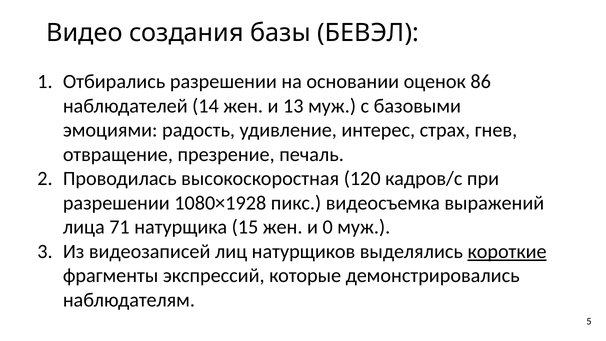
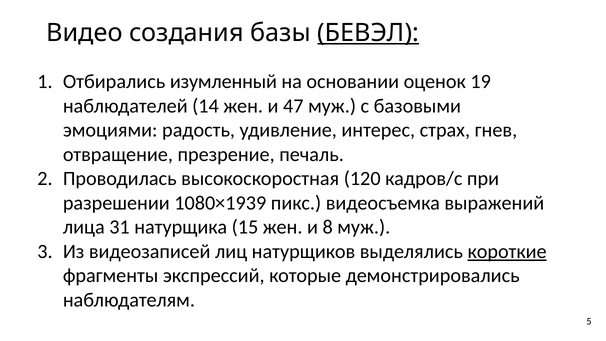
БЕВЭЛ underline: none -> present
Отбирались разрешении: разрешении -> изумленный
86: 86 -> 19
13: 13 -> 47
1080×1928: 1080×1928 -> 1080×1939
71: 71 -> 31
0: 0 -> 8
